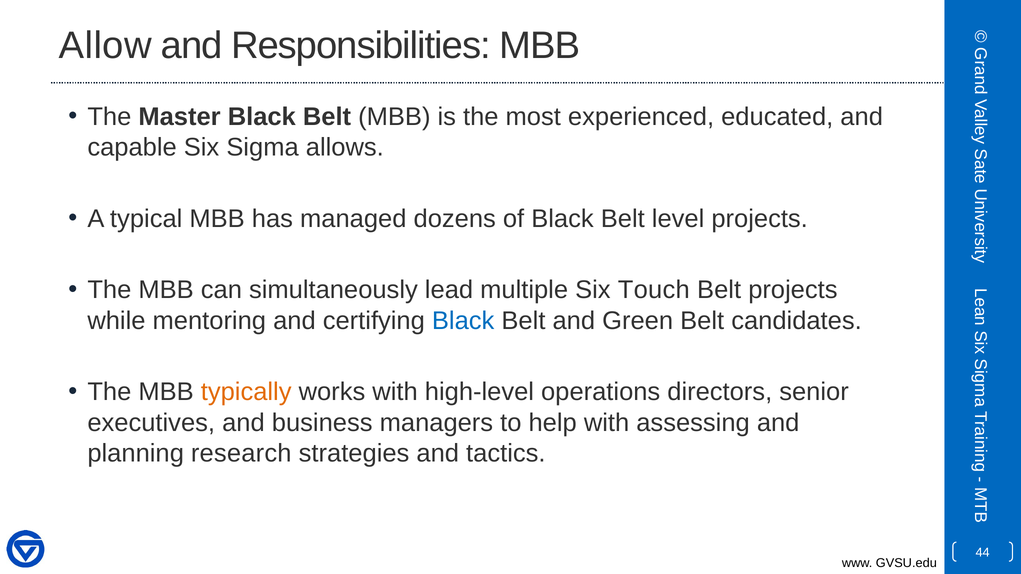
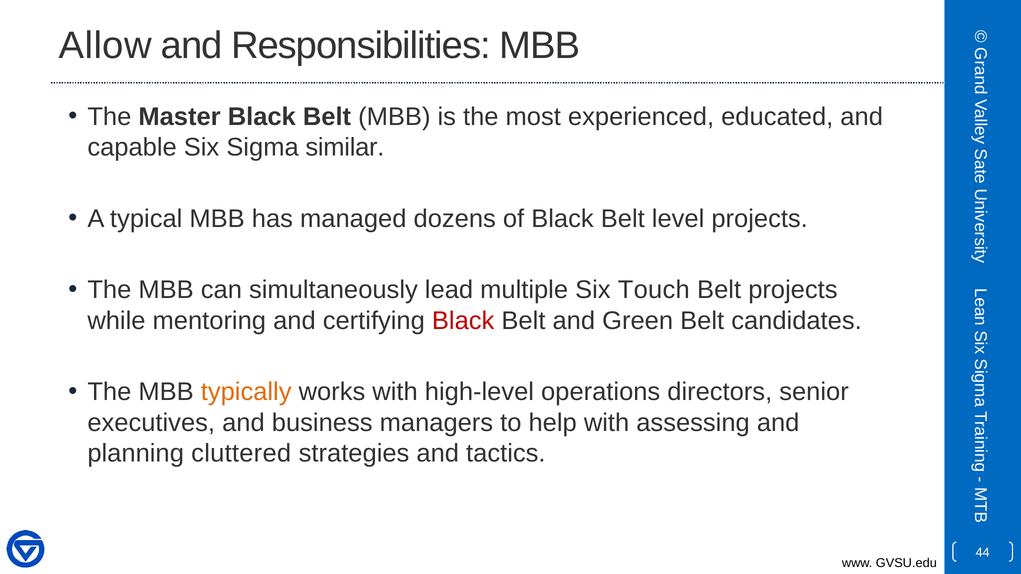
allows: allows -> similar
Black at (463, 321) colour: blue -> red
research: research -> cluttered
